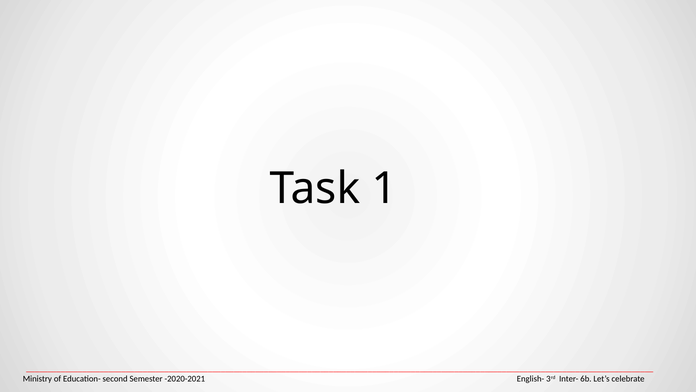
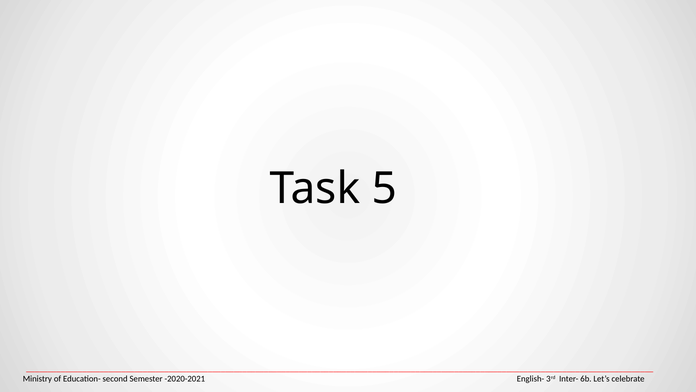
1: 1 -> 5
